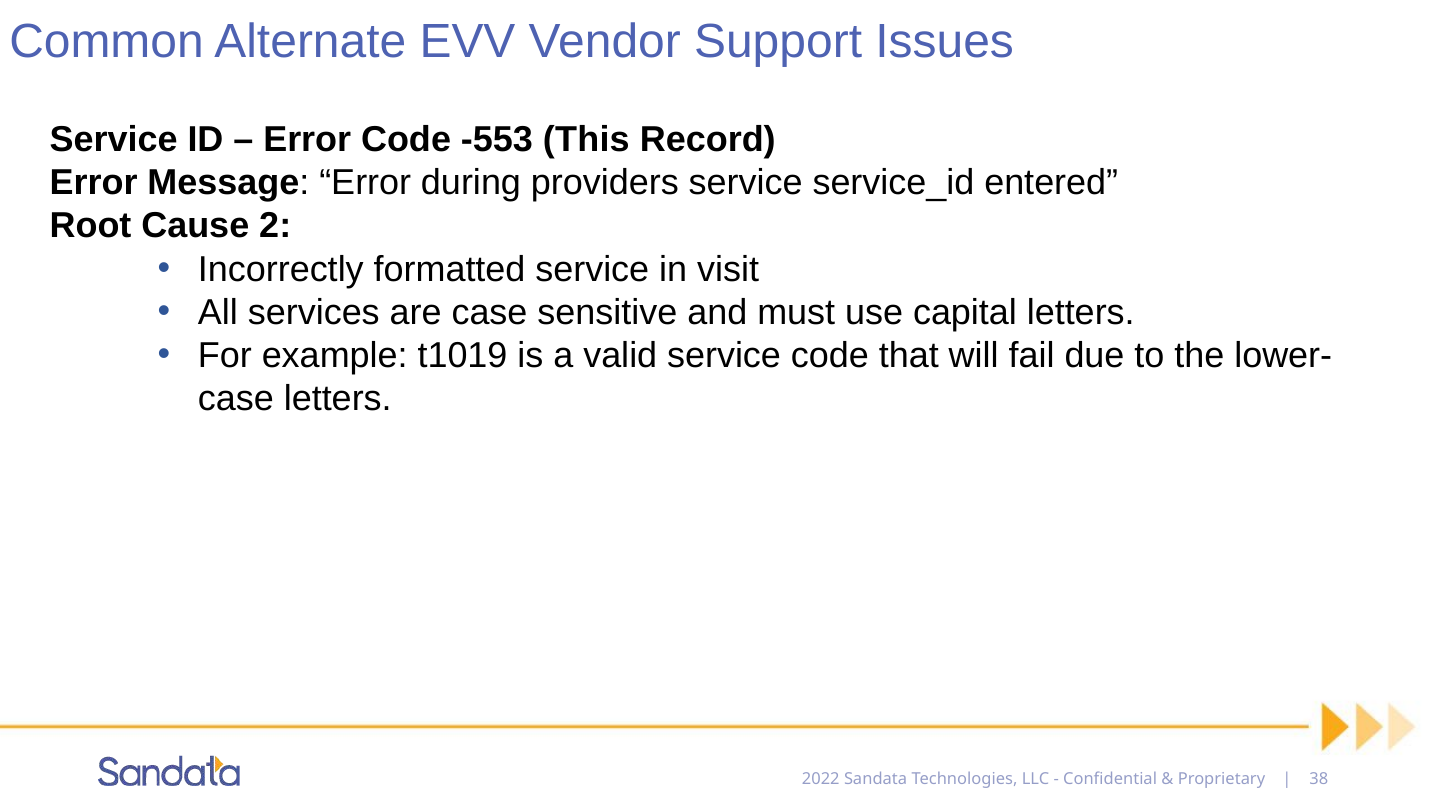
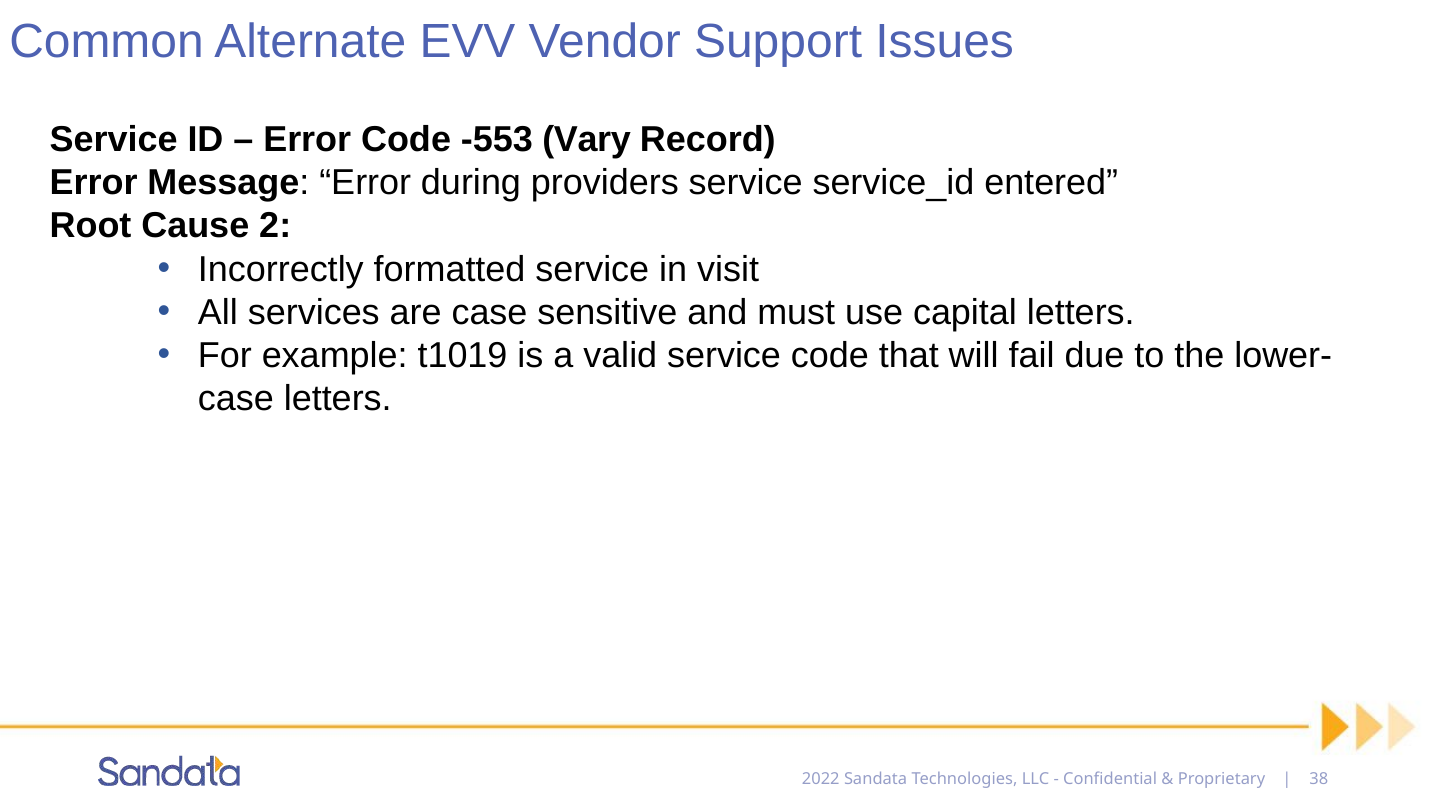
This: This -> Vary
